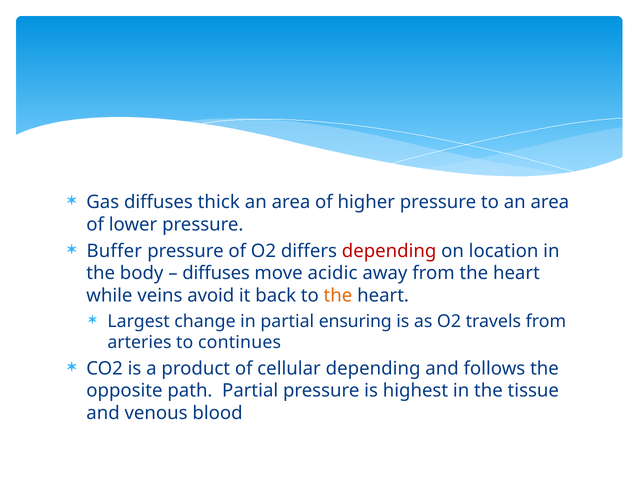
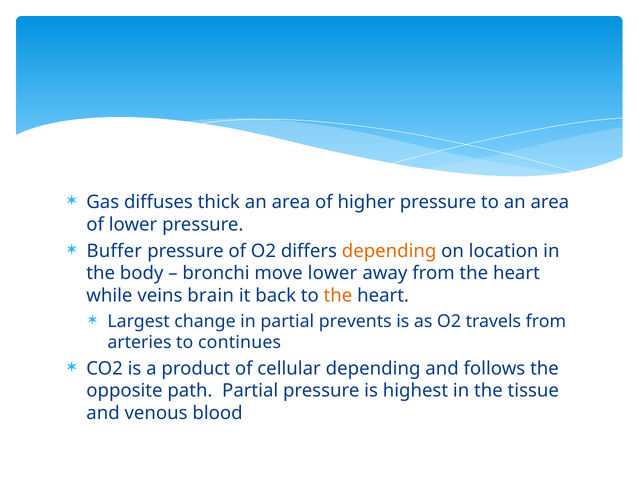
depending at (389, 251) colour: red -> orange
diffuses at (216, 274): diffuses -> bronchi
move acidic: acidic -> lower
avoid: avoid -> brain
ensuring: ensuring -> prevents
